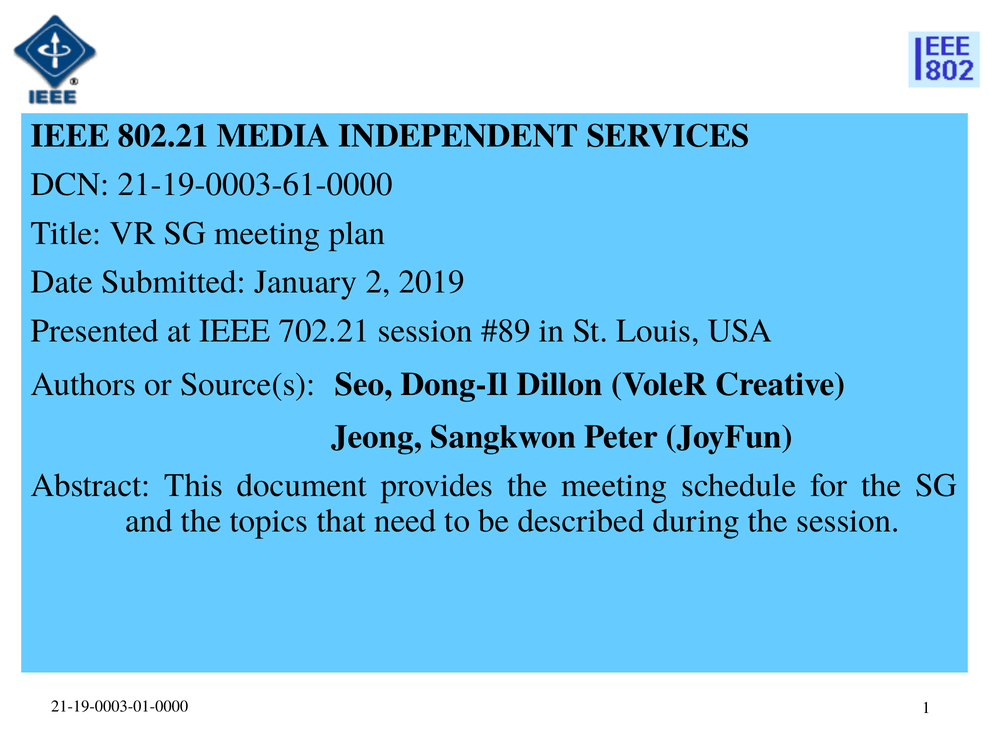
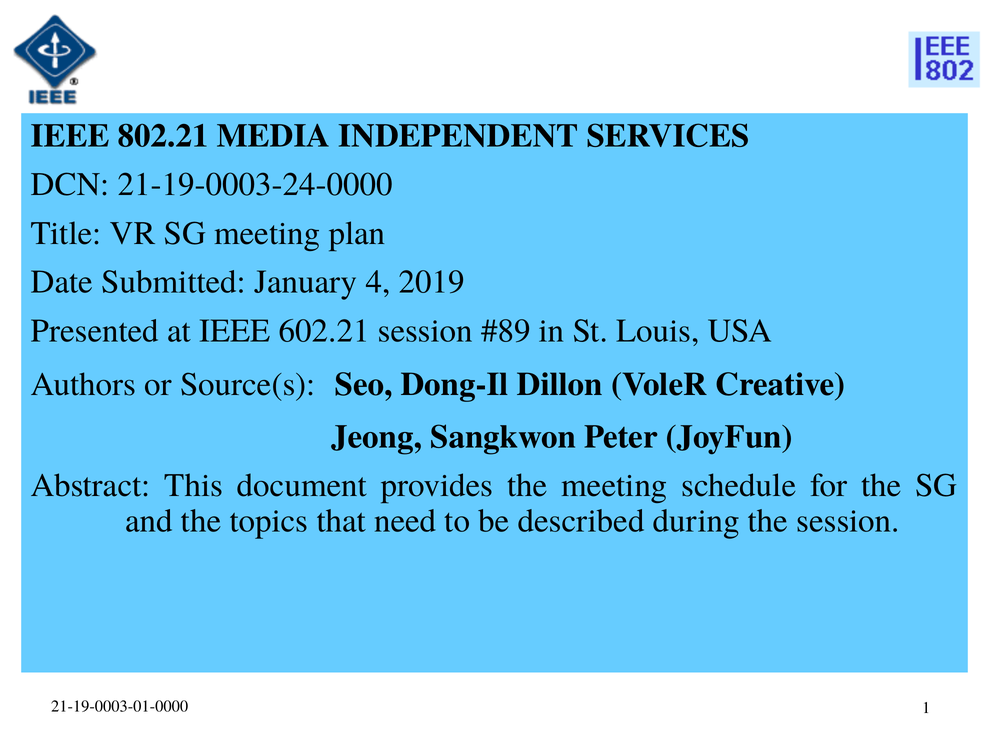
21-19-0003-61-0000: 21-19-0003-61-0000 -> 21-19-0003-24-0000
2: 2 -> 4
702.21: 702.21 -> 602.21
